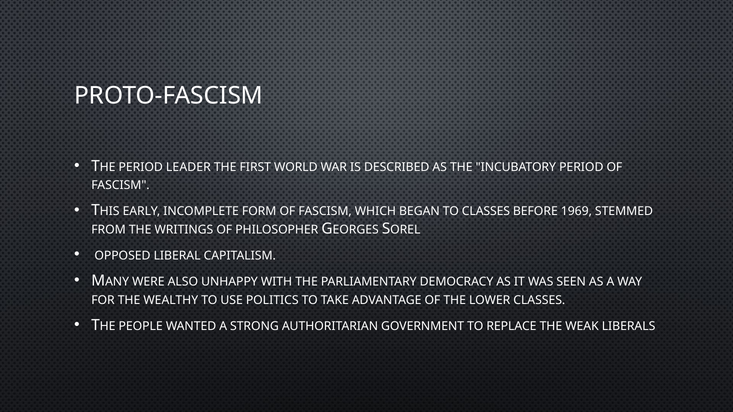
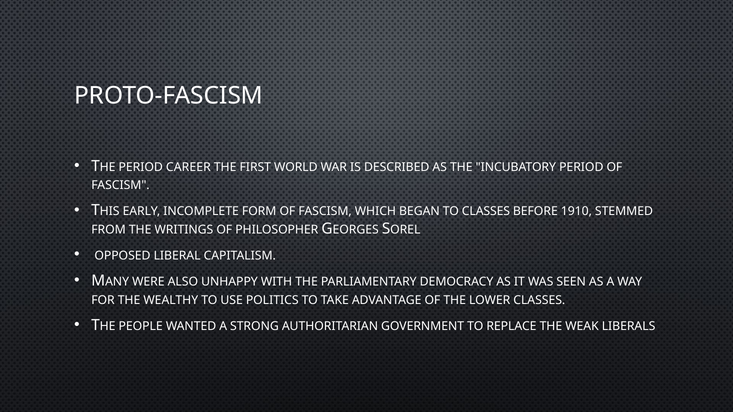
LEADER: LEADER -> CAREER
1969: 1969 -> 1910
